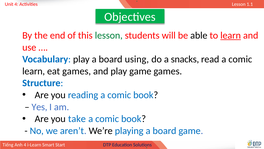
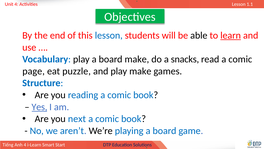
lesson at (109, 35) colour: green -> blue
board using: using -> make
learn at (34, 71): learn -> page
eat games: games -> puzzle
play game: game -> make
Yes underline: none -> present
take: take -> next
